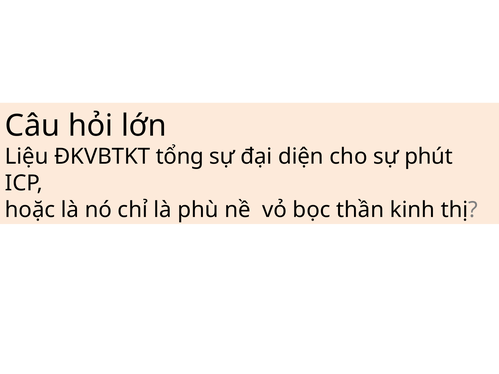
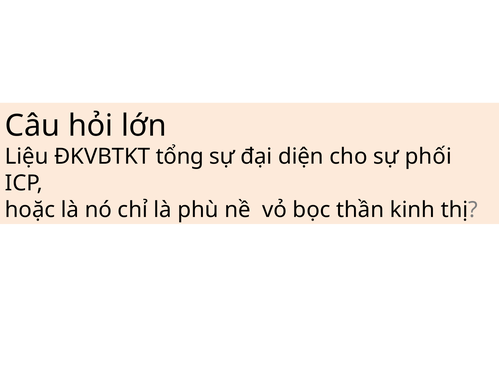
phút: phút -> phối
